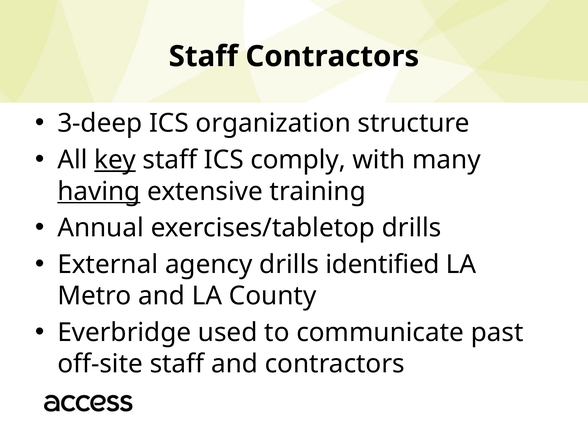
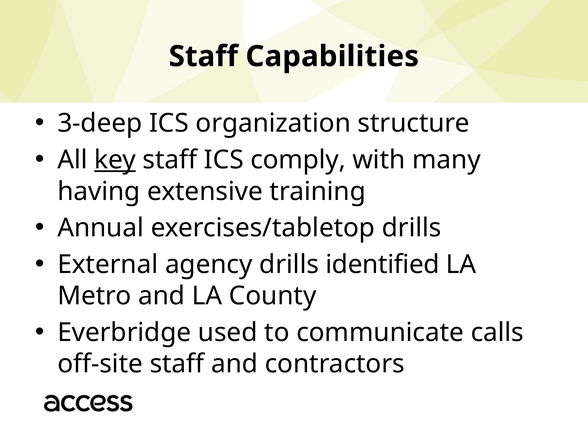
Staff Contractors: Contractors -> Capabilities
having underline: present -> none
past: past -> calls
